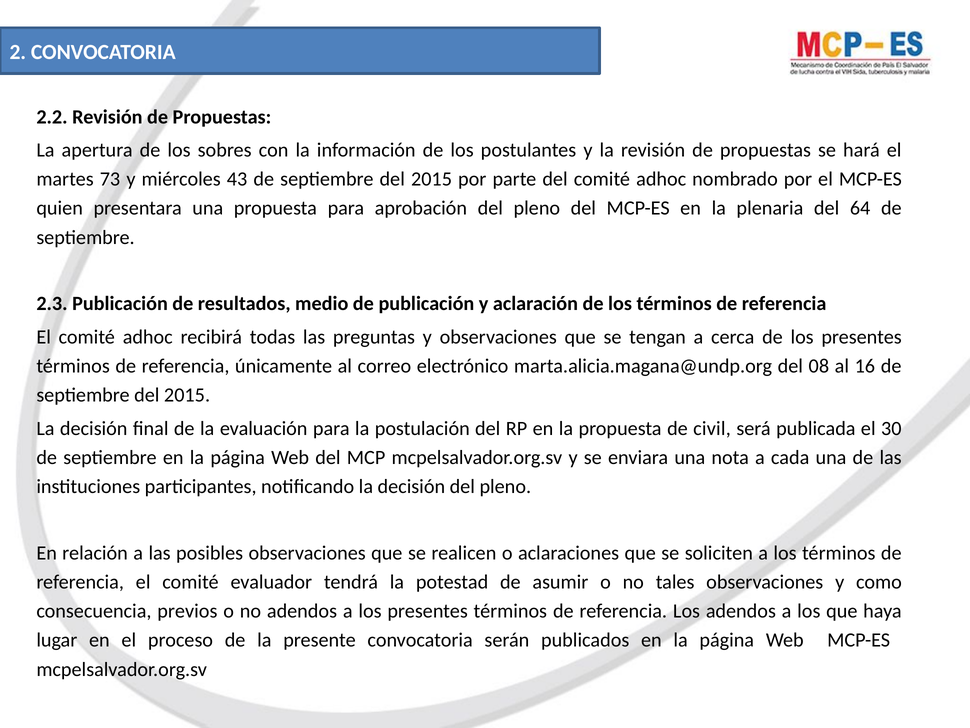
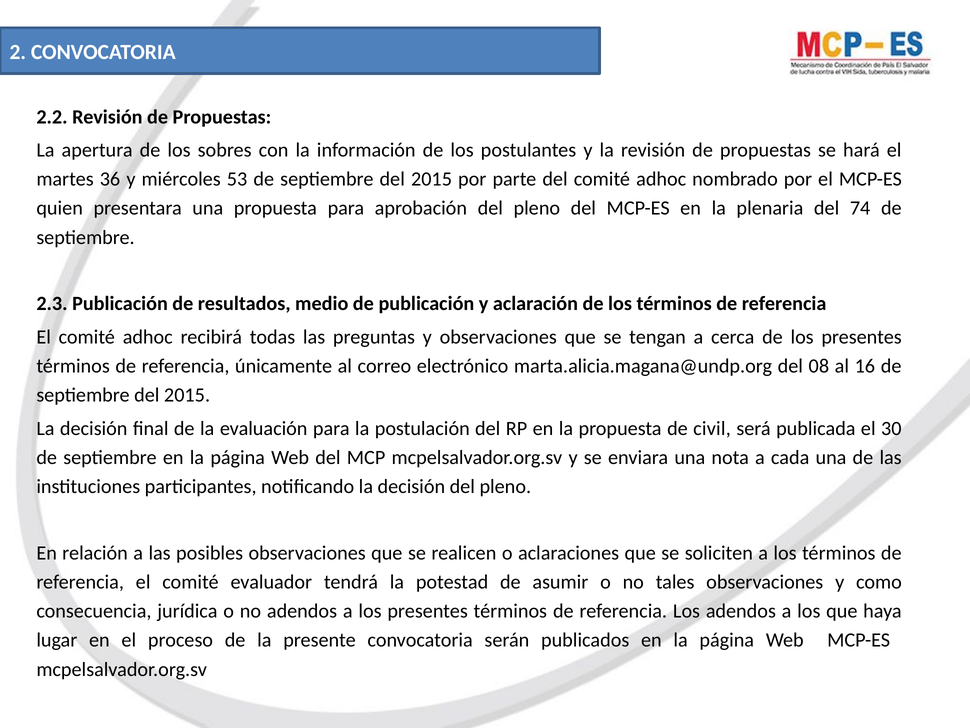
73: 73 -> 36
43: 43 -> 53
64: 64 -> 74
previos: previos -> jurídica
